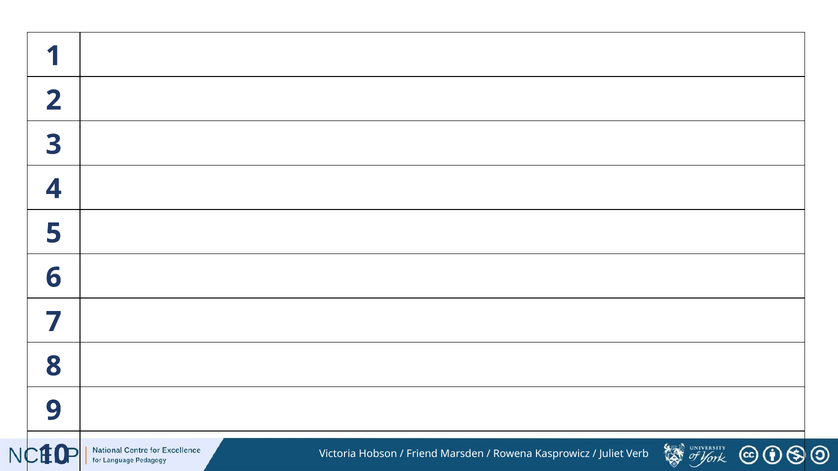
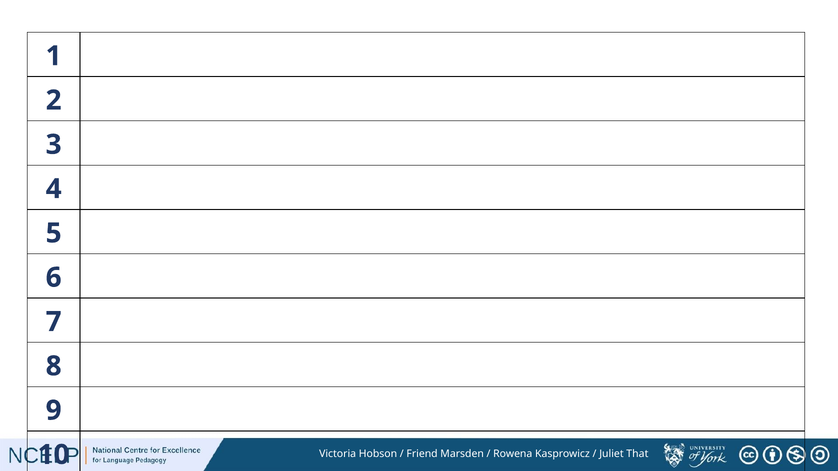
Verb: Verb -> That
